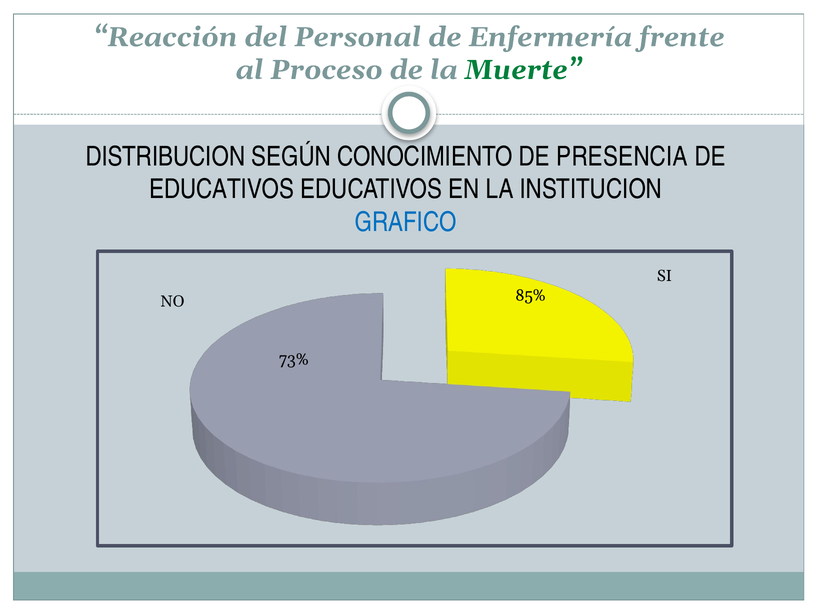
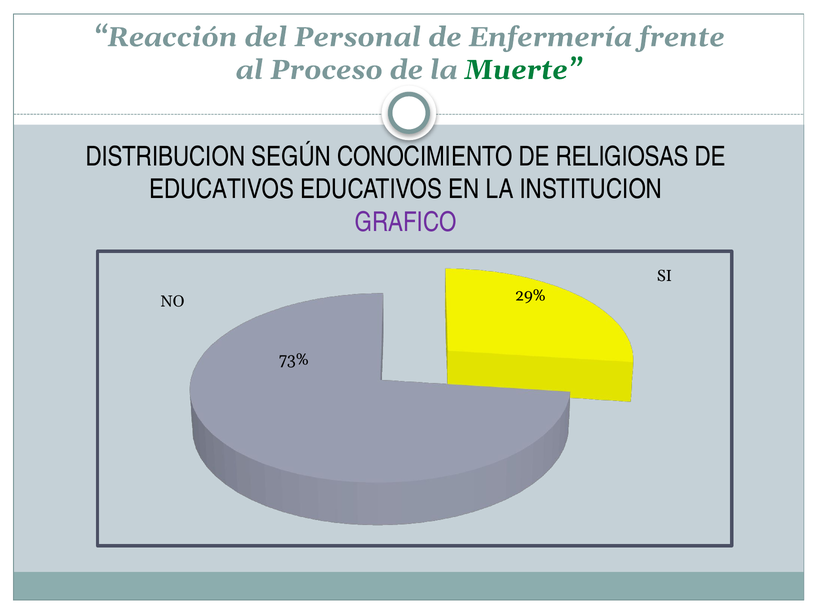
PRESENCIA: PRESENCIA -> RELIGIOSAS
GRAFICO colour: blue -> purple
85%: 85% -> 29%
